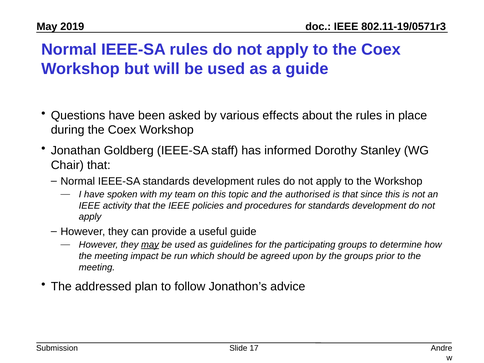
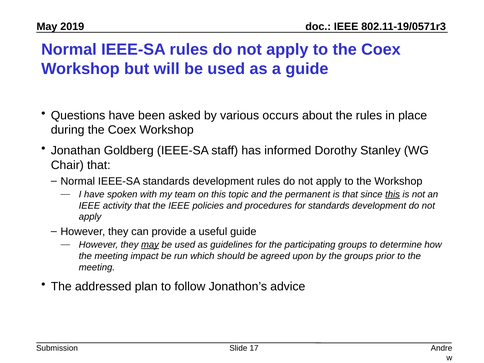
effects: effects -> occurs
authorised: authorised -> permanent
this at (393, 194) underline: none -> present
